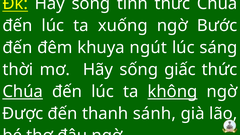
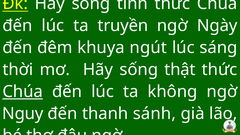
xuống: xuống -> truyền
Bước: Bước -> Ngày
giấc: giấc -> thật
không underline: present -> none
Được: Được -> Nguy
